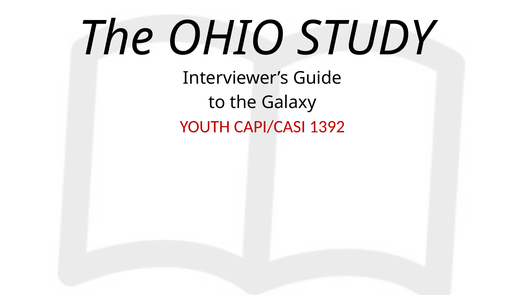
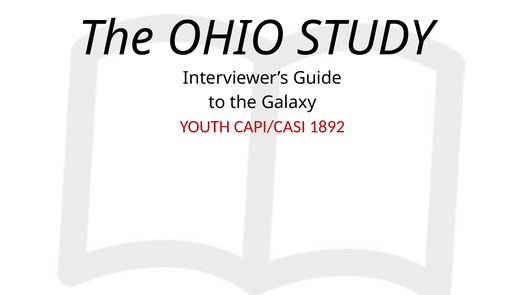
1392: 1392 -> 1892
